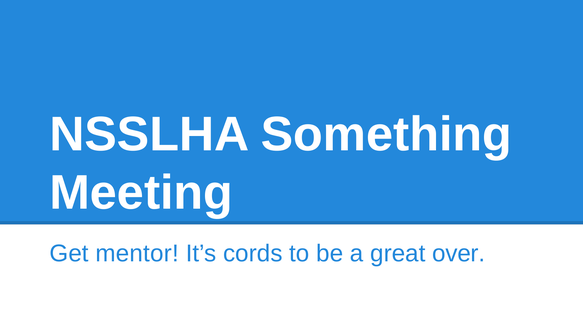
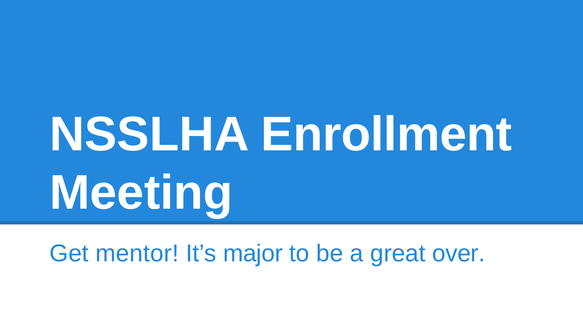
Something: Something -> Enrollment
cords: cords -> major
